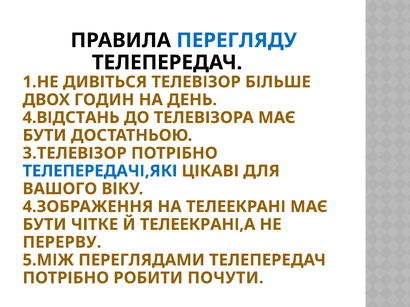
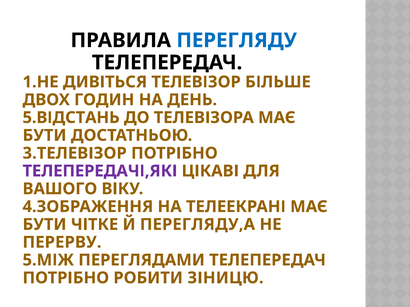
4.ВІДСТАНЬ: 4.ВІДСТАНЬ -> 5.ВІДСТАНЬ
ТЕЛЕПЕРЕДАЧІ,ЯКІ colour: blue -> purple
ТЕЛЕЕКРАНІ,А: ТЕЛЕЕКРАНІ,А -> ПЕРЕГЛЯДУ,А
ПОЧУТИ: ПОЧУТИ -> ЗІНИЦЮ
